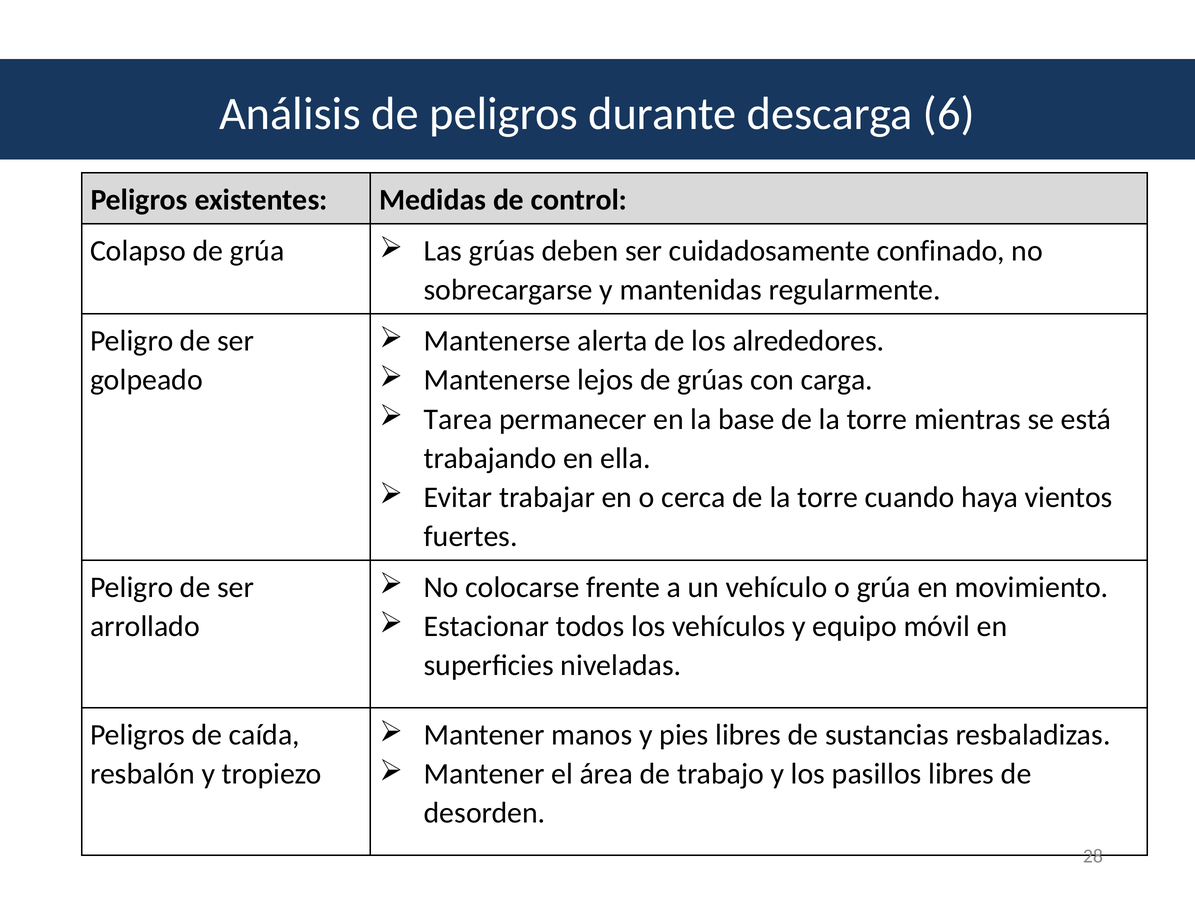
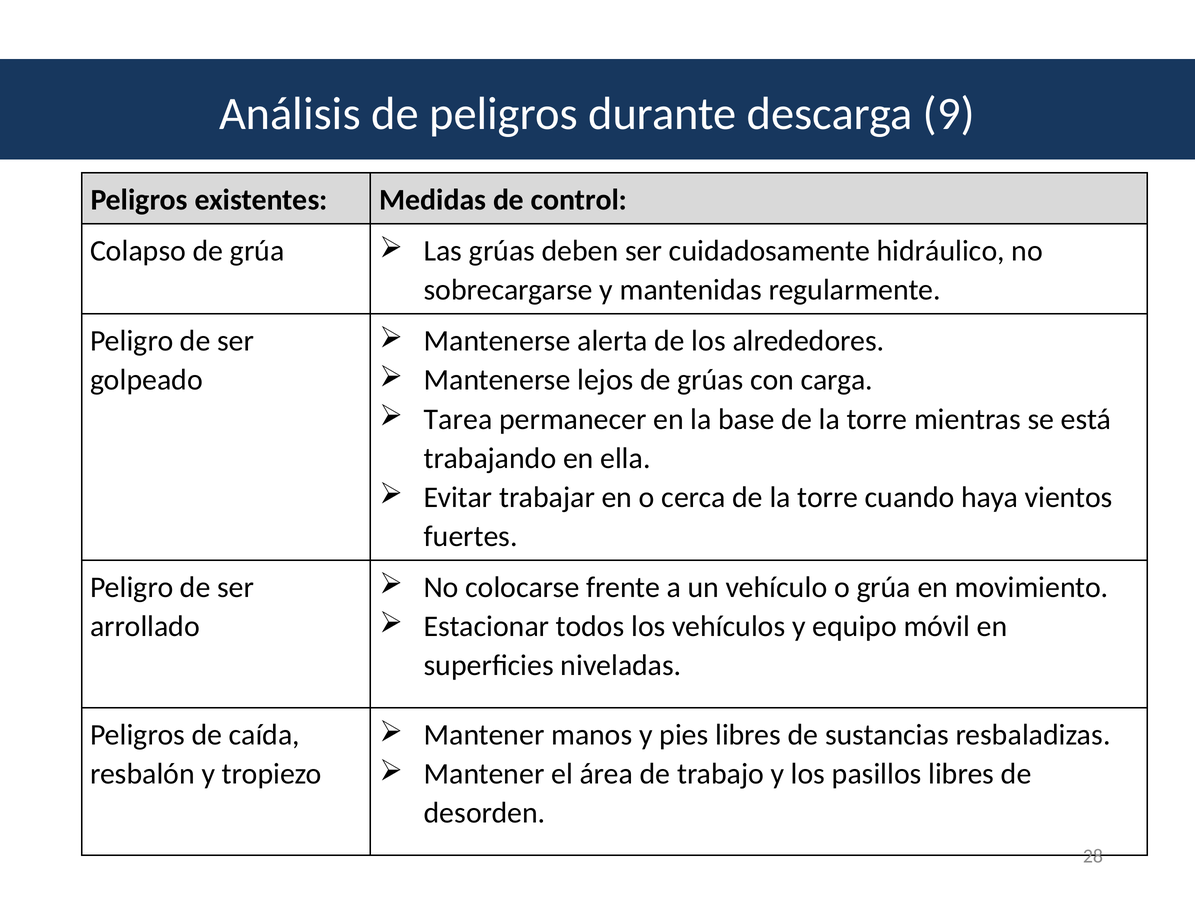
6: 6 -> 9
confinado: confinado -> hidráulico
